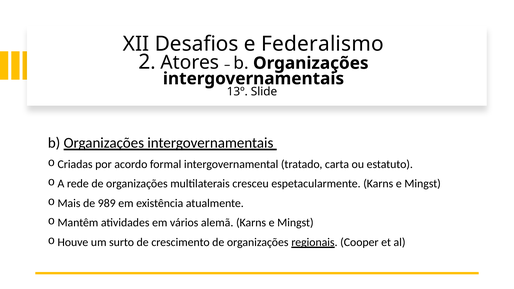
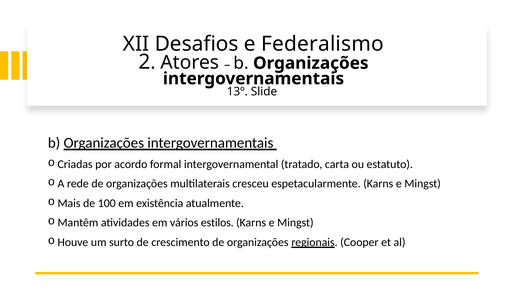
989: 989 -> 100
alemã: alemã -> estilos
